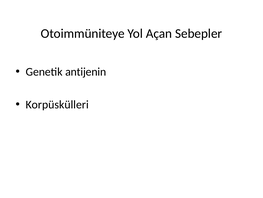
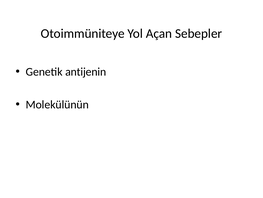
Korpüskülleri: Korpüskülleri -> Molekülünün
